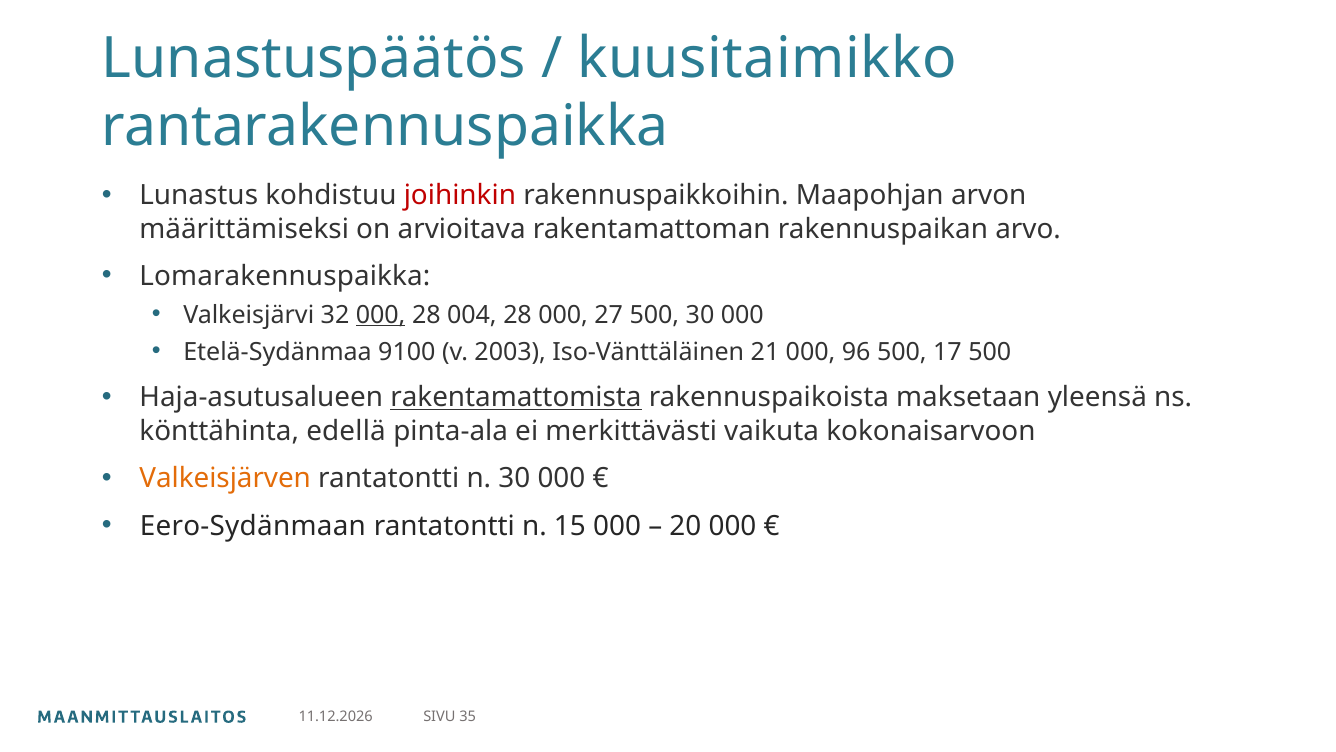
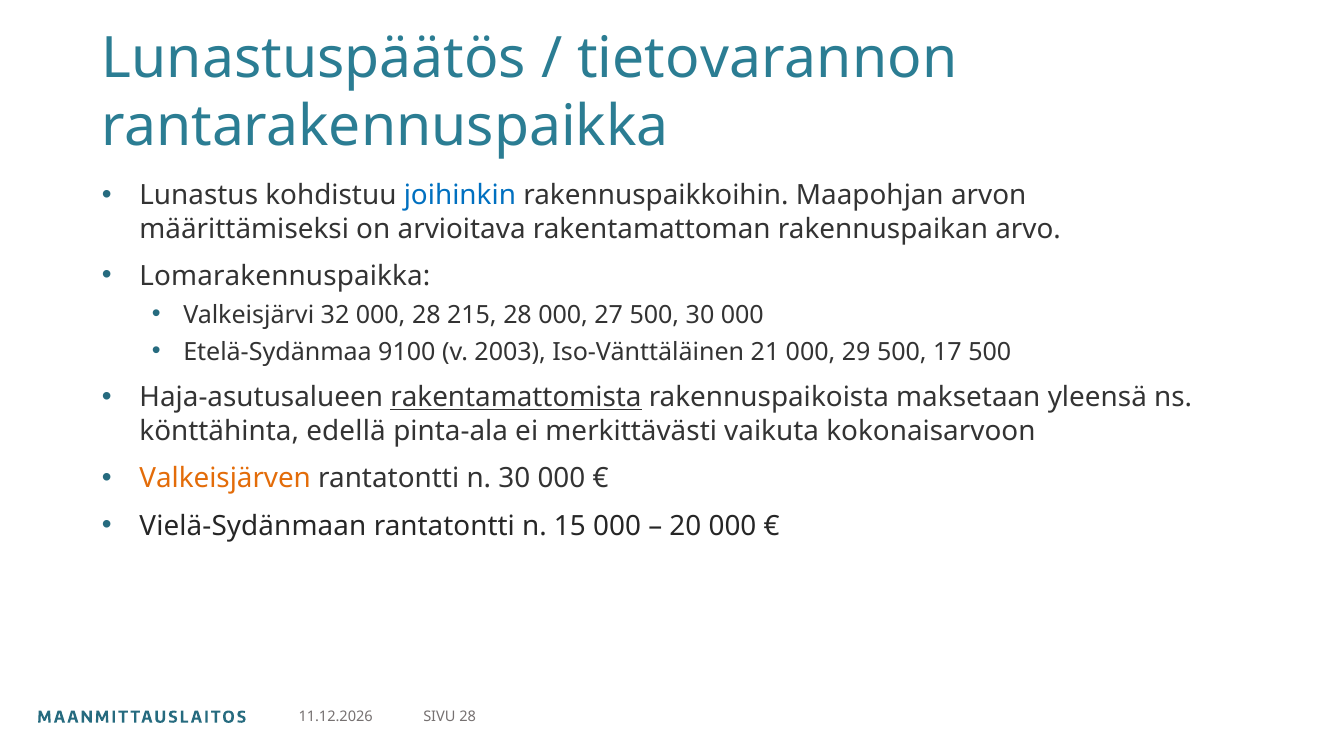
kuusitaimikko: kuusitaimikko -> tietovarannon
joihinkin colour: red -> blue
000 at (381, 315) underline: present -> none
004: 004 -> 215
96: 96 -> 29
Eero-Sydänmaan: Eero-Sydänmaan -> Vielä-Sydänmaan
SIVU 35: 35 -> 28
